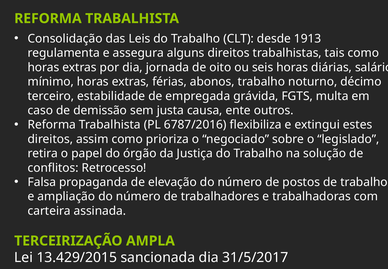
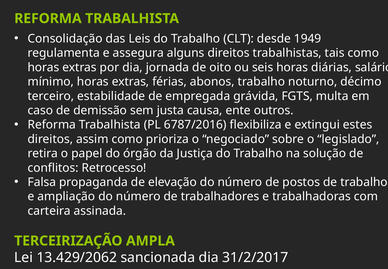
1913: 1913 -> 1949
13.429/2015: 13.429/2015 -> 13.429/2062
31/5/2017: 31/5/2017 -> 31/2/2017
